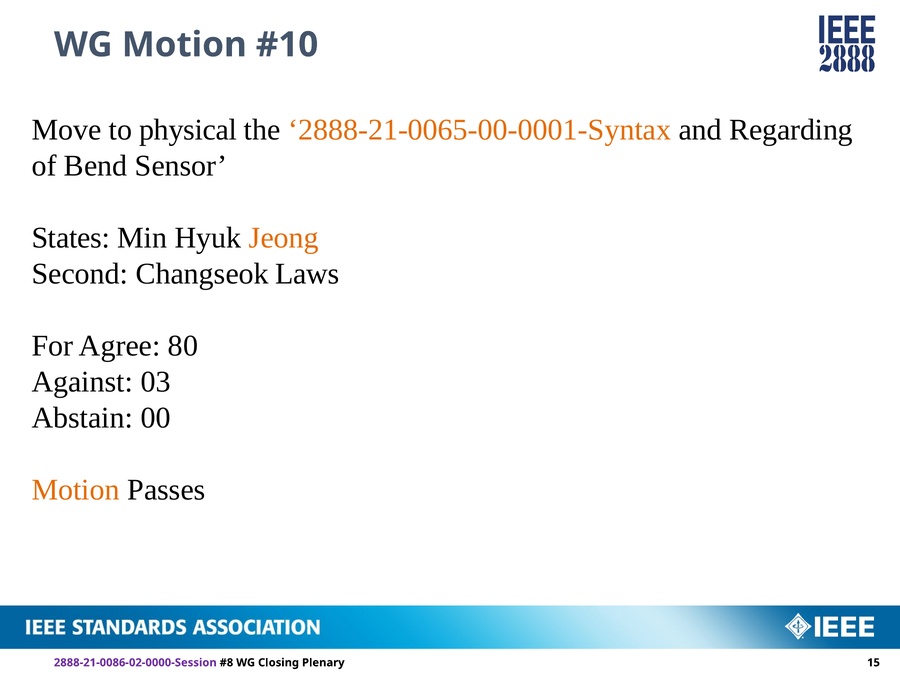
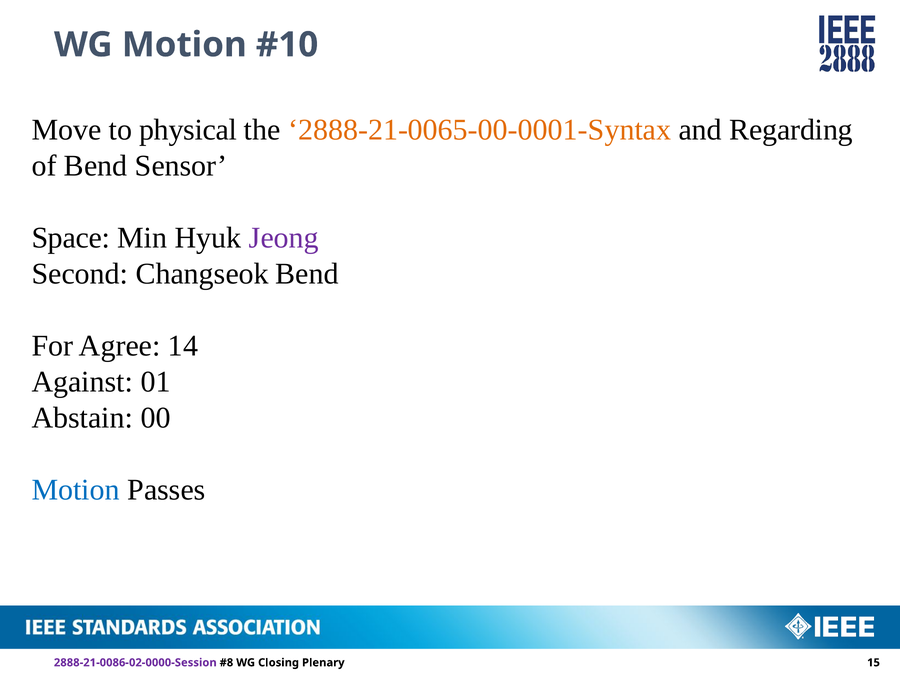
States: States -> Space
Jeong colour: orange -> purple
Changseok Laws: Laws -> Bend
80: 80 -> 14
03: 03 -> 01
Motion at (76, 490) colour: orange -> blue
